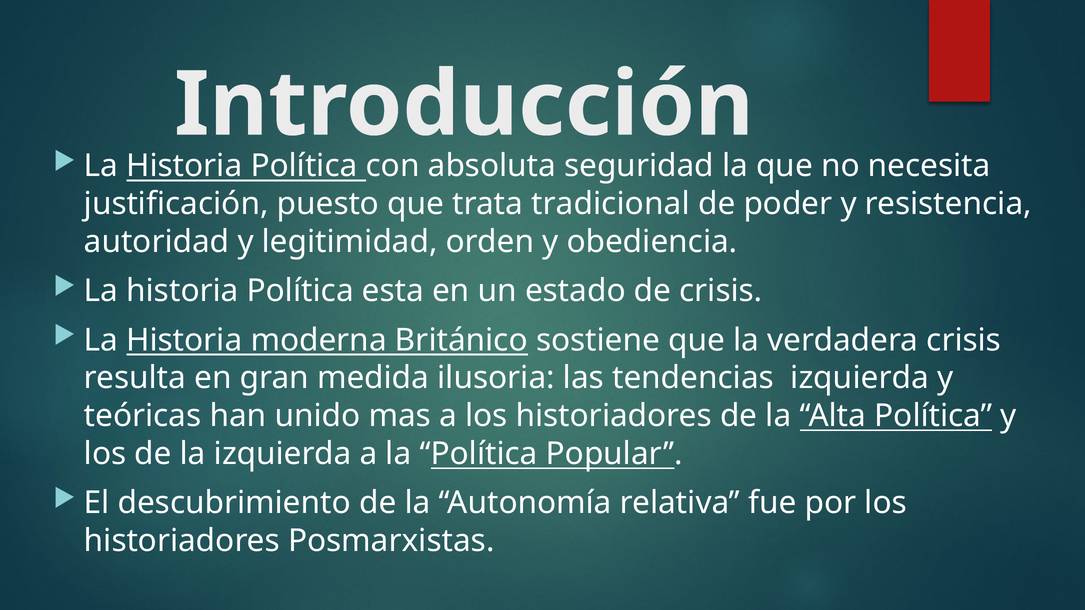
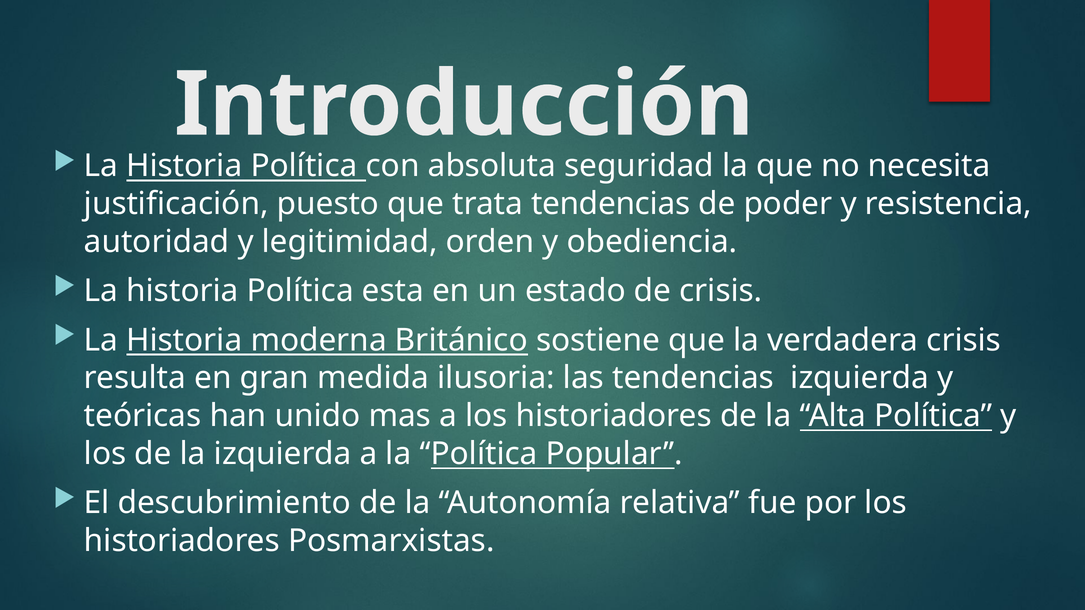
trata tradicional: tradicional -> tendencias
